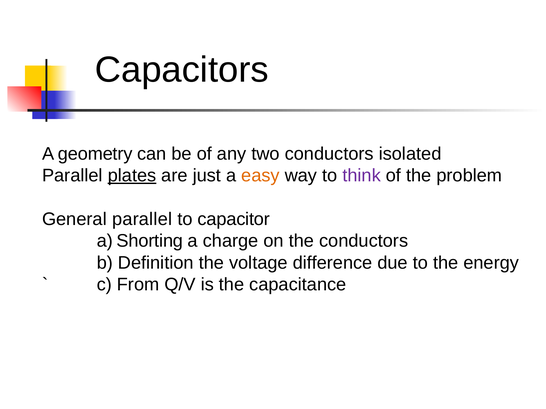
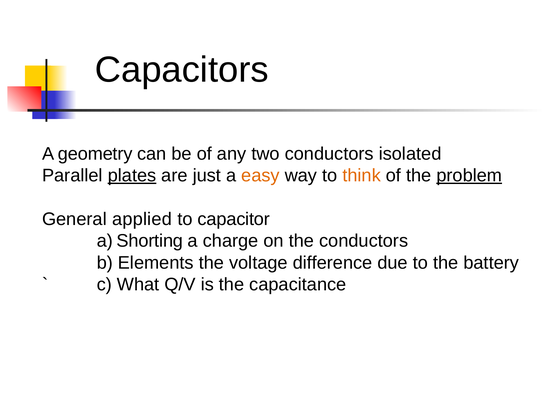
think colour: purple -> orange
problem underline: none -> present
General parallel: parallel -> applied
Definition: Definition -> Elements
energy: energy -> battery
From: From -> What
